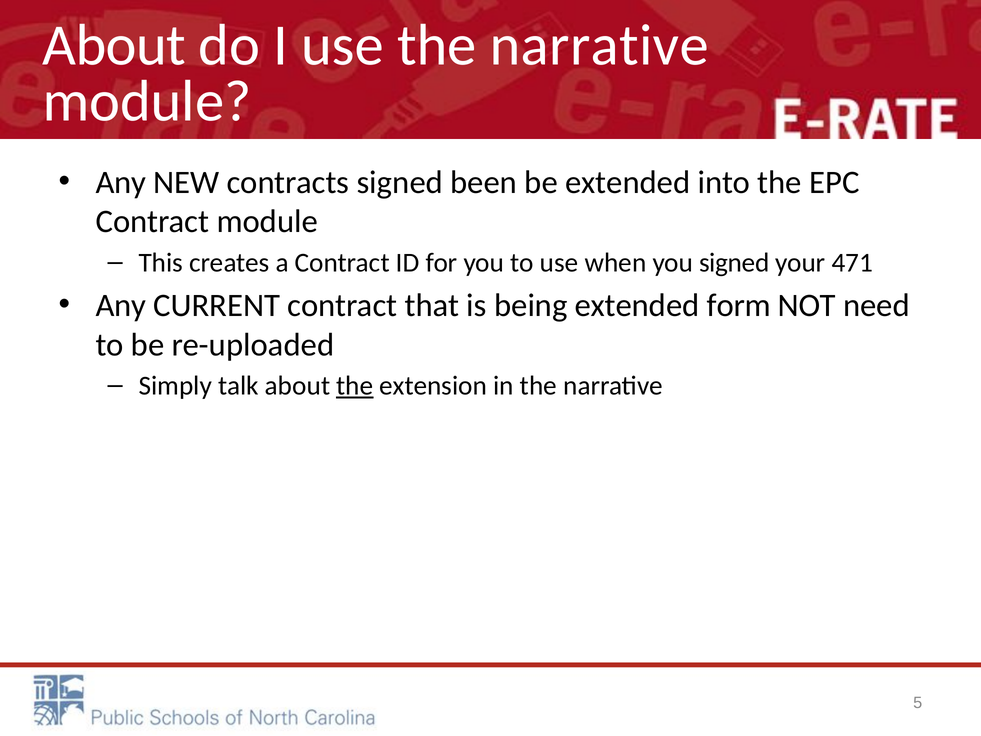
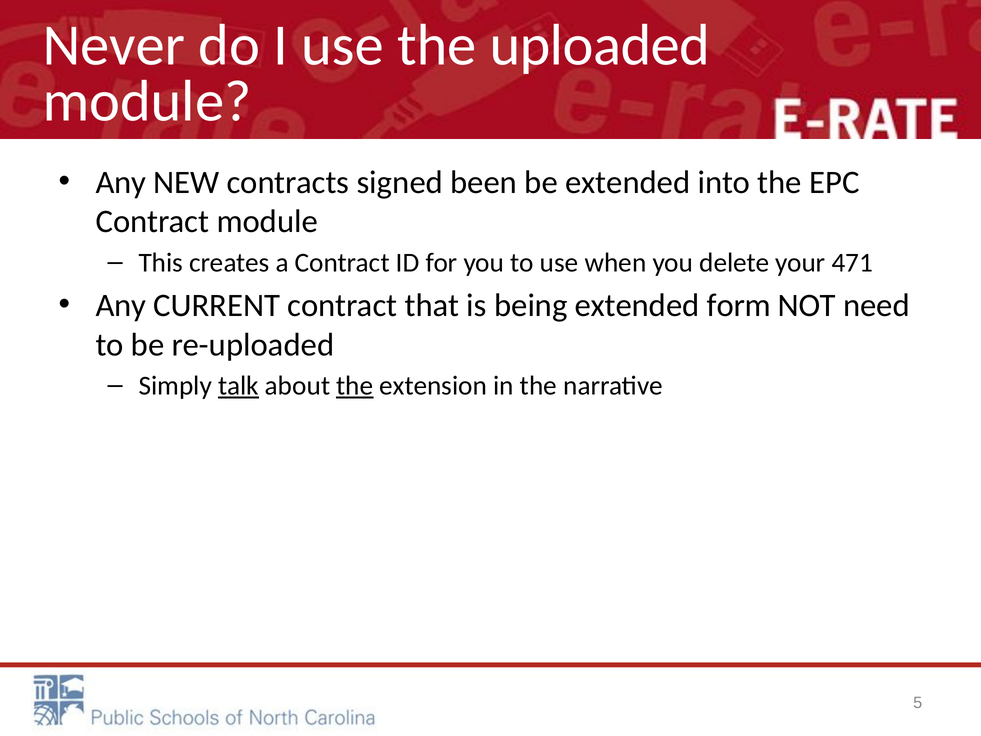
About at (114, 45): About -> Never
use the narrative: narrative -> uploaded
you signed: signed -> delete
talk underline: none -> present
